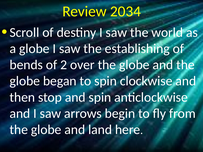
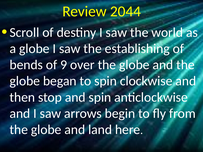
2034: 2034 -> 2044
2: 2 -> 9
